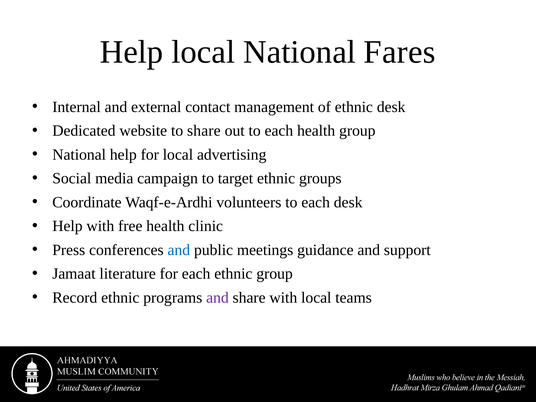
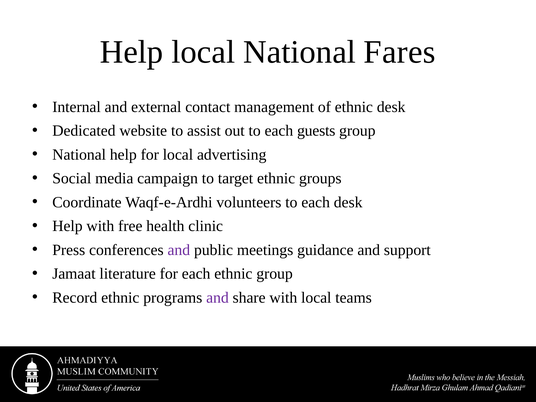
to share: share -> assist
each health: health -> guests
and at (179, 250) colour: blue -> purple
